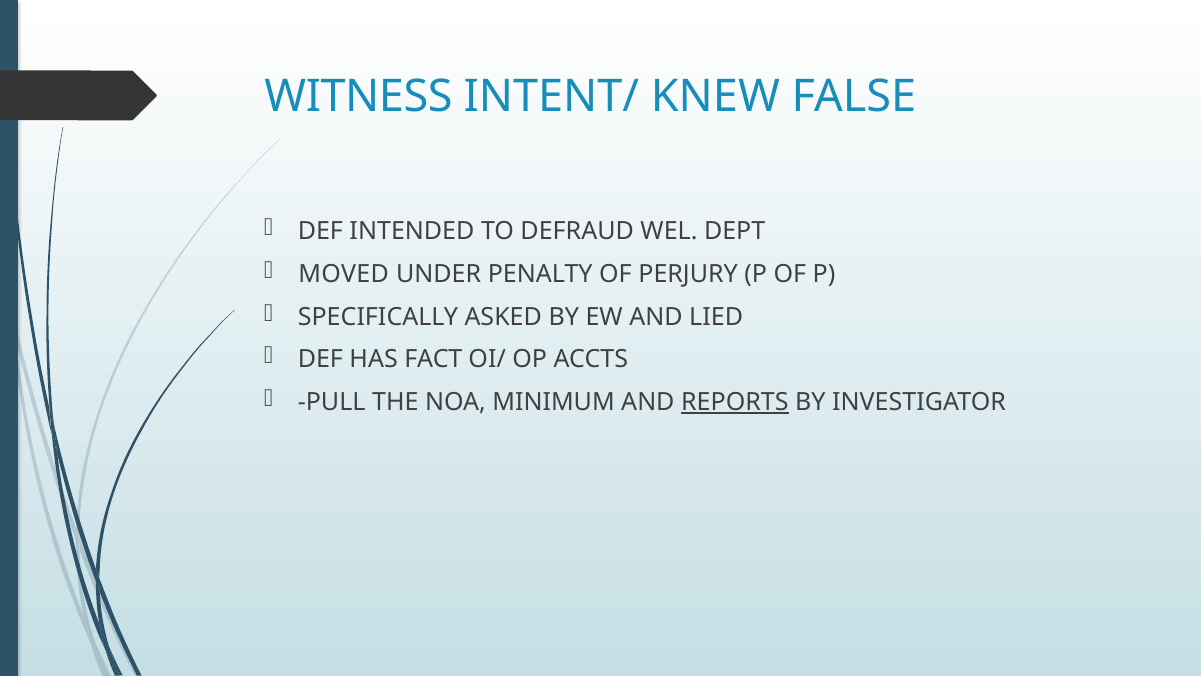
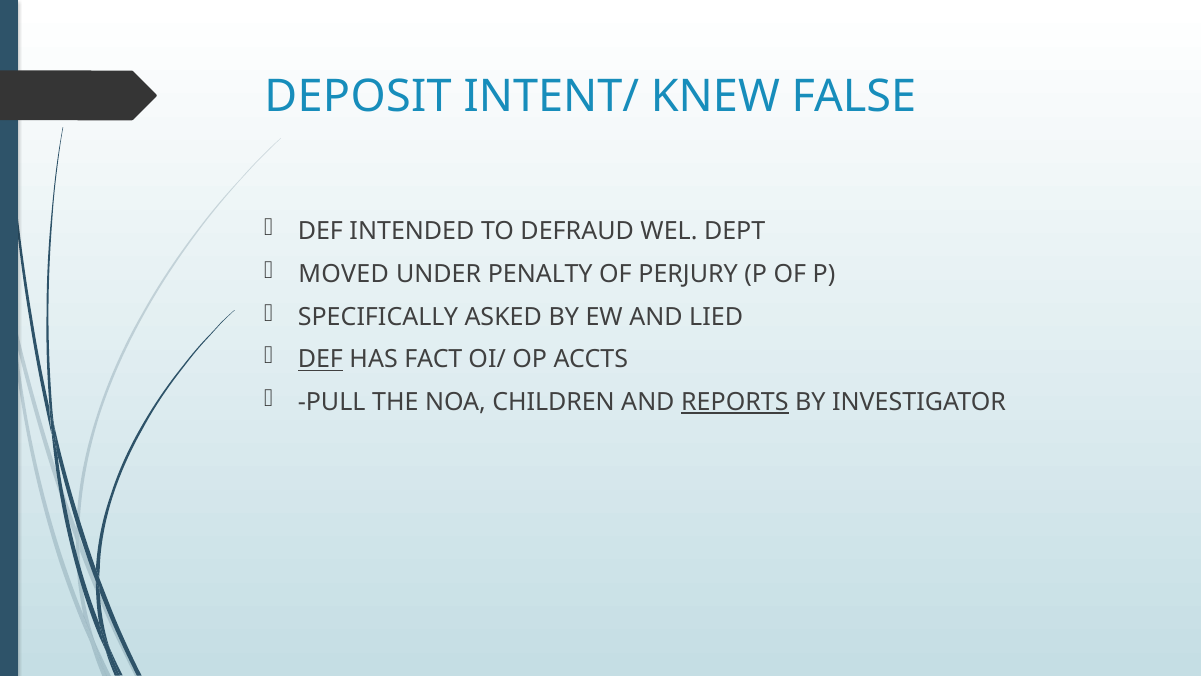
WITNESS: WITNESS -> DEPOSIT
DEF at (320, 359) underline: none -> present
MINIMUM: MINIMUM -> CHILDREN
